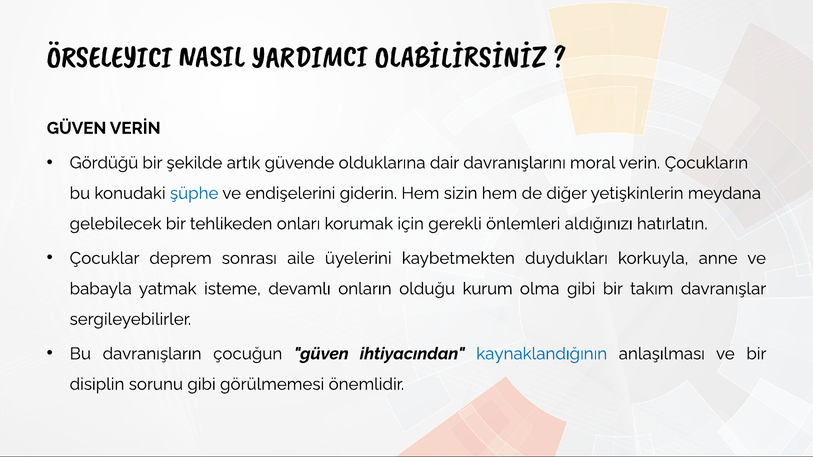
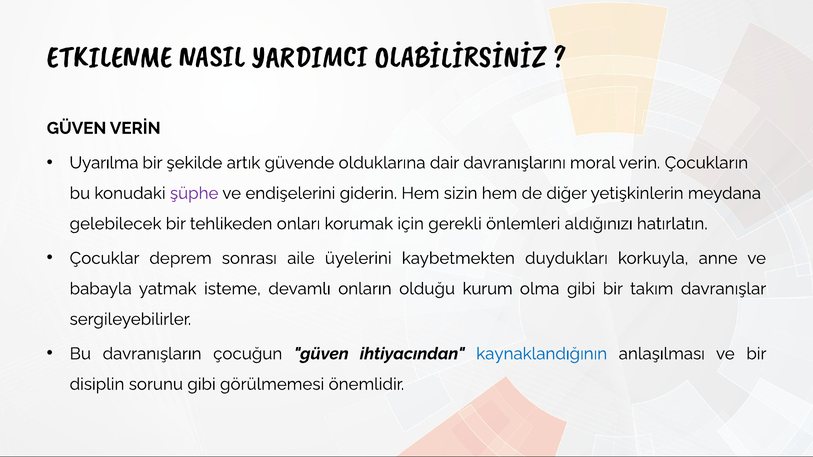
ÖRSELEYICI: ÖRSELEYICI -> ETKILENME
Gördüğü: Gördüğü -> Uyarılma
şüphe colour: blue -> purple
